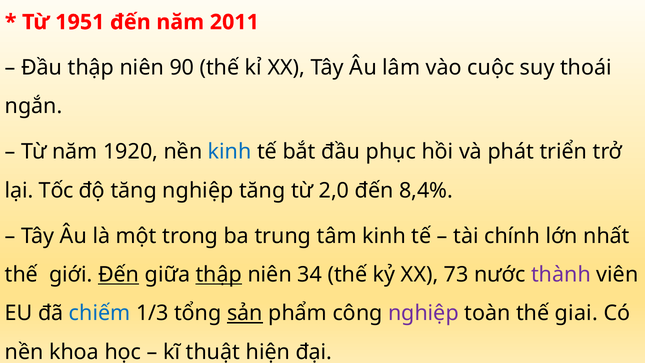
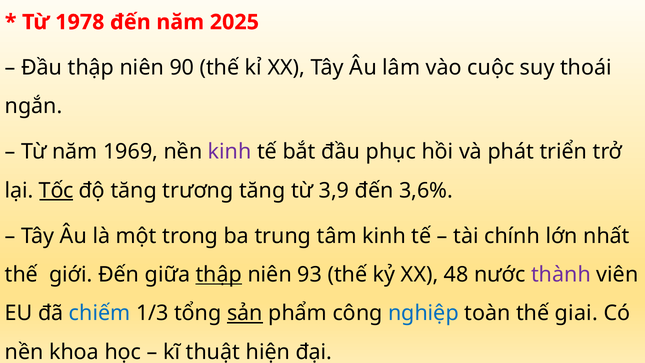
1951: 1951 -> 1978
2011: 2011 -> 2025
1920: 1920 -> 1969
kinh at (230, 152) colour: blue -> purple
Tốc underline: none -> present
tăng nghiệp: nghiệp -> trương
2,0: 2,0 -> 3,9
8,4%: 8,4% -> 3,6%
Đến at (119, 275) underline: present -> none
34: 34 -> 93
73: 73 -> 48
nghiệp at (423, 313) colour: purple -> blue
